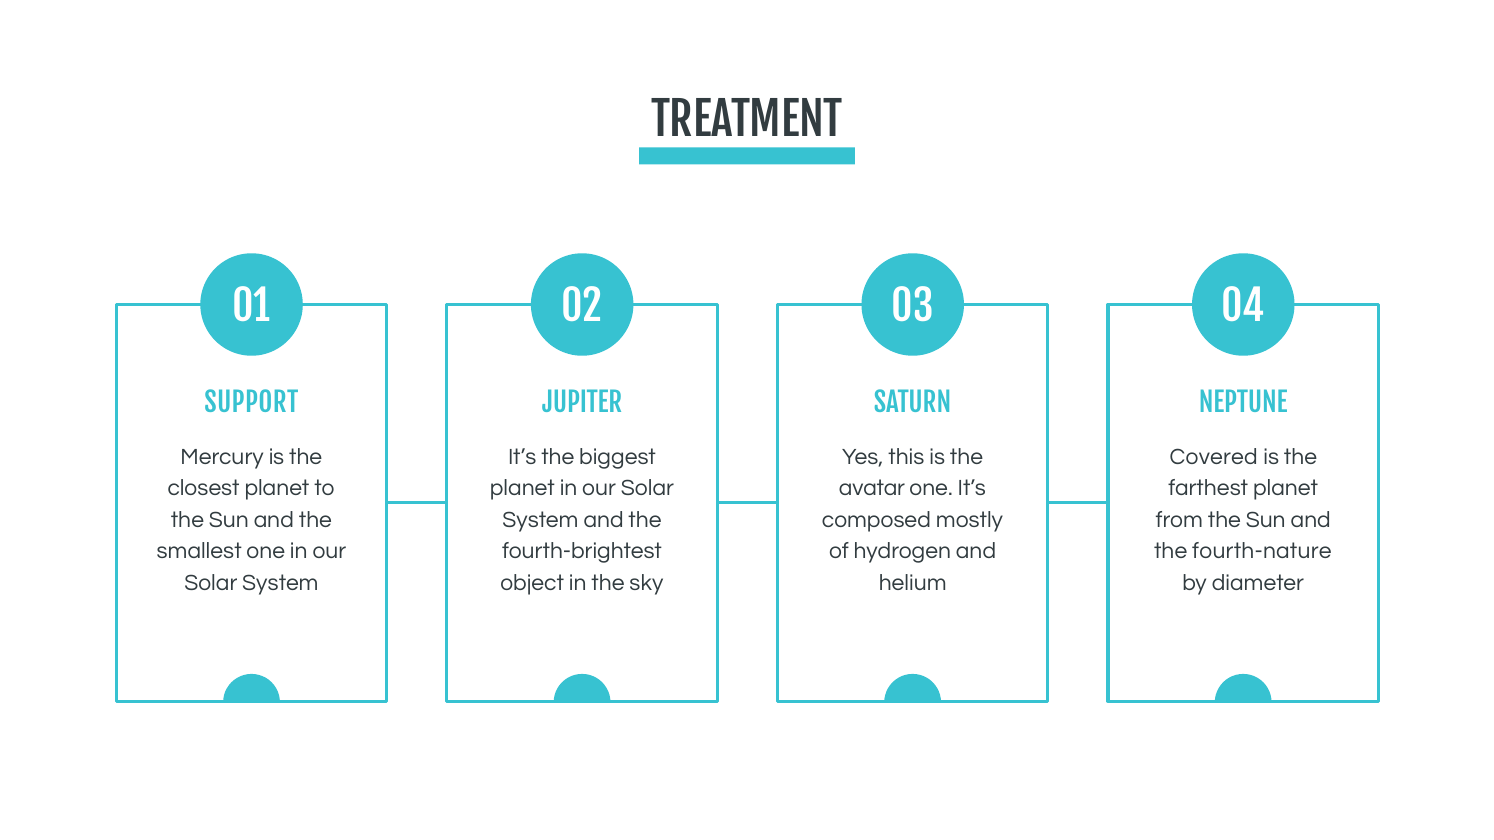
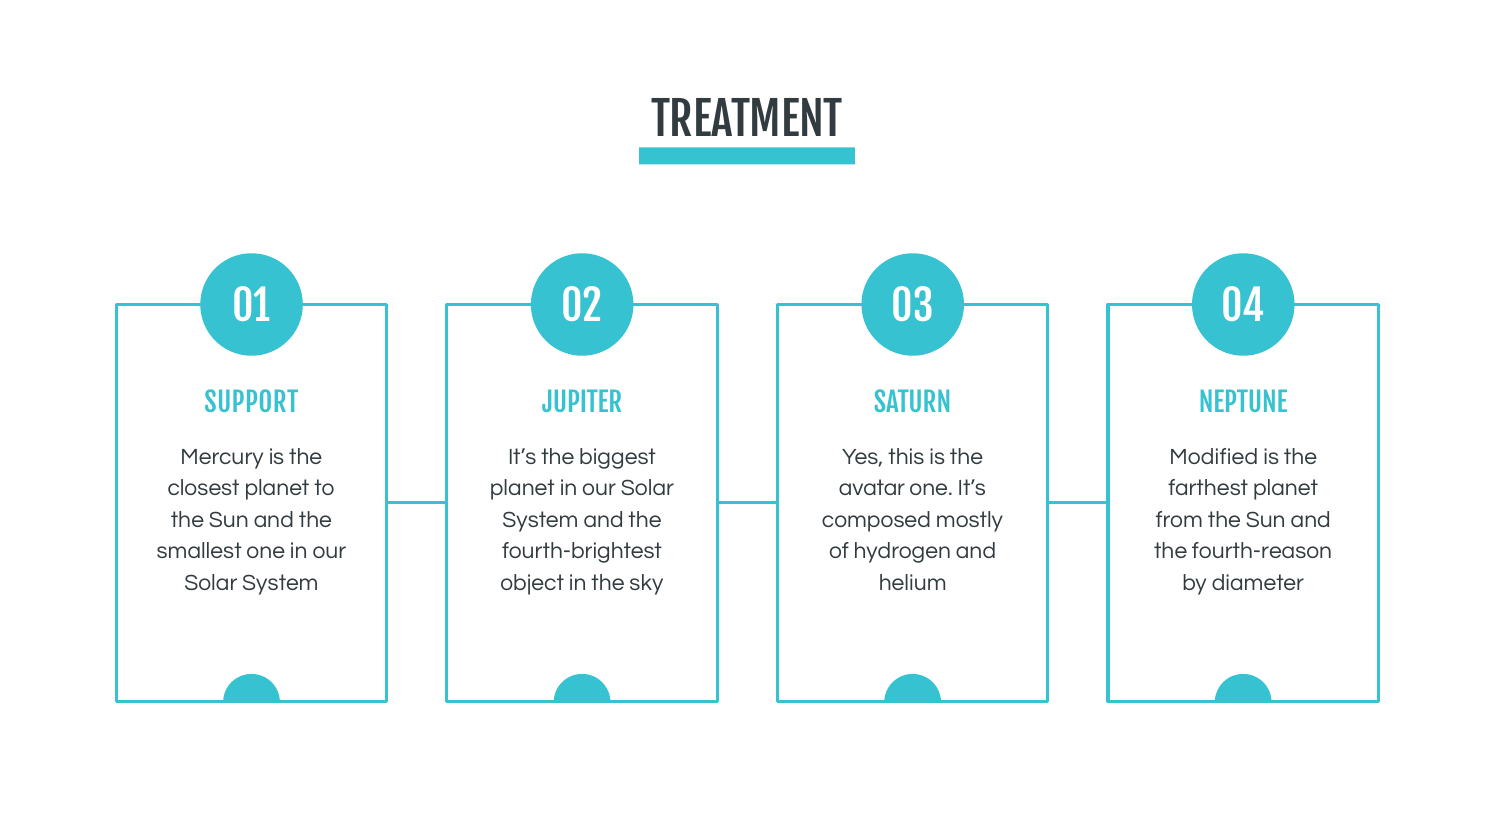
Covered: Covered -> Modified
fourth-nature: fourth-nature -> fourth-reason
